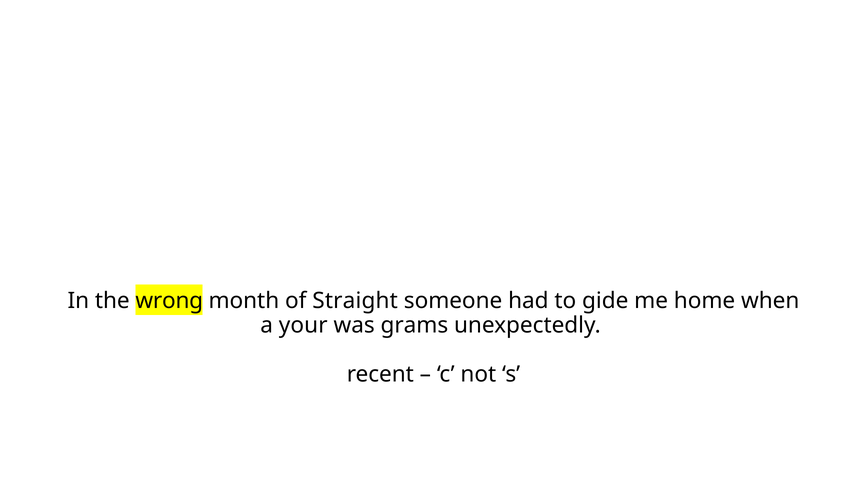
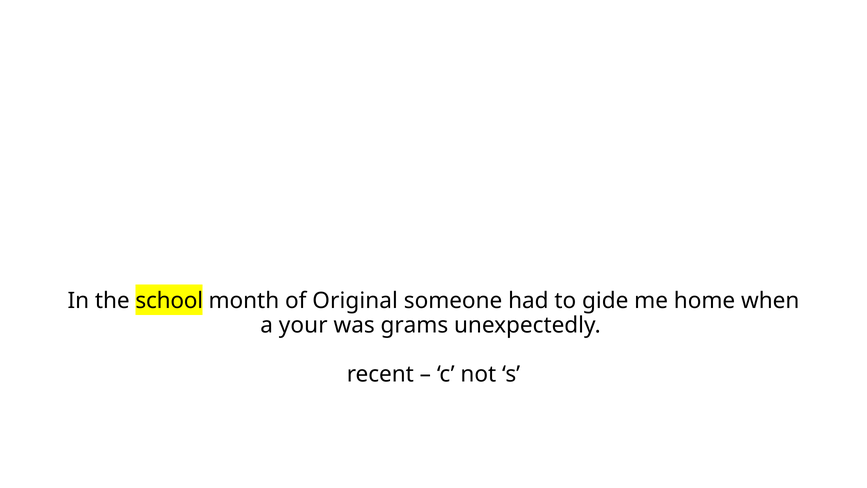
wrong: wrong -> school
Straight: Straight -> Original
